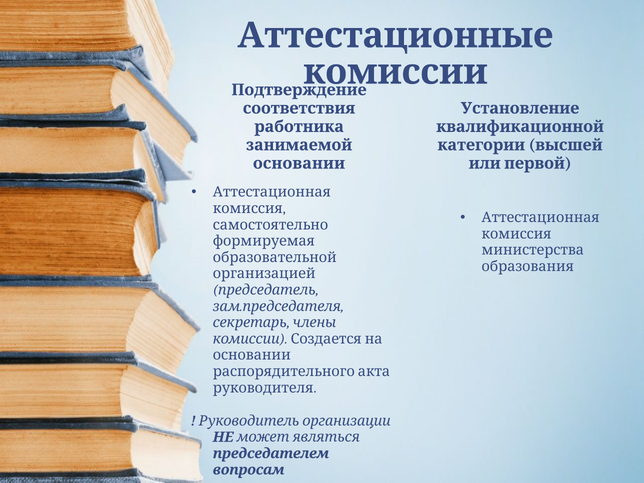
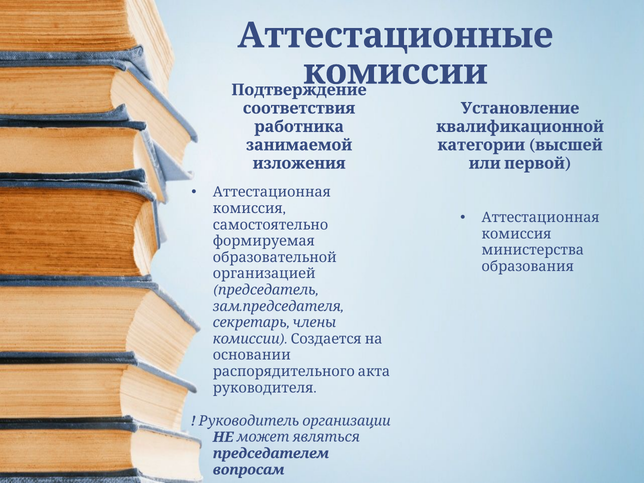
основании at (299, 163): основании -> изложения
